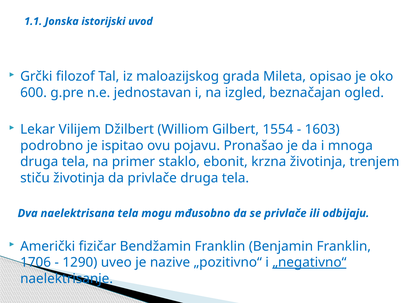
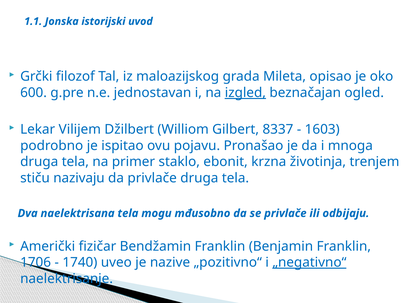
izgled underline: none -> present
1554: 1554 -> 8337
stiču životinja: životinja -> nazivaju
1290: 1290 -> 1740
